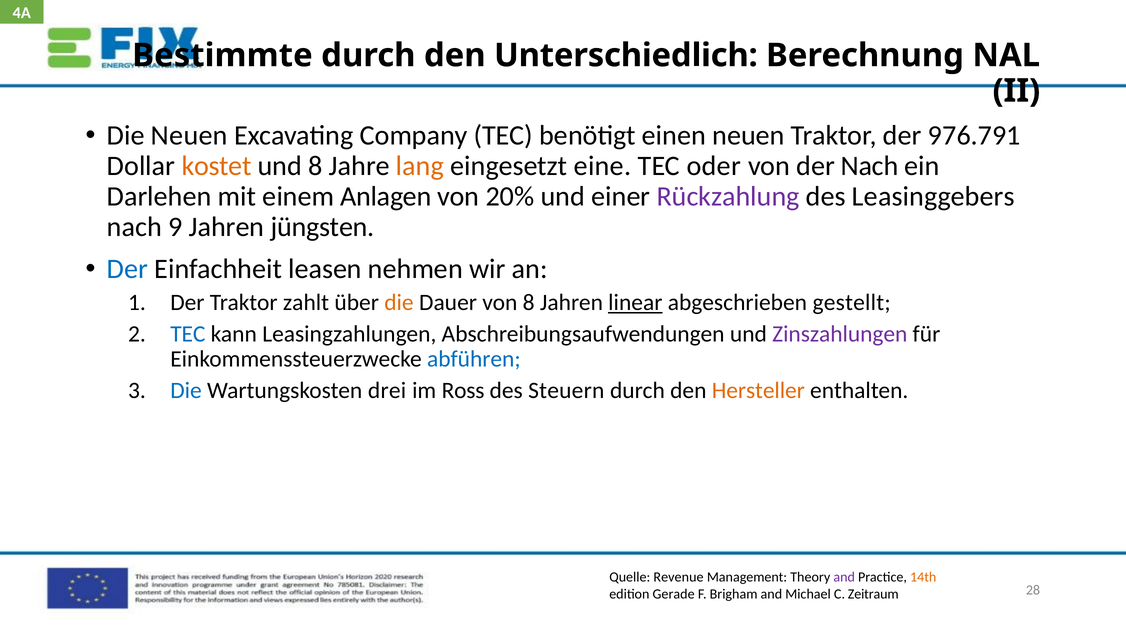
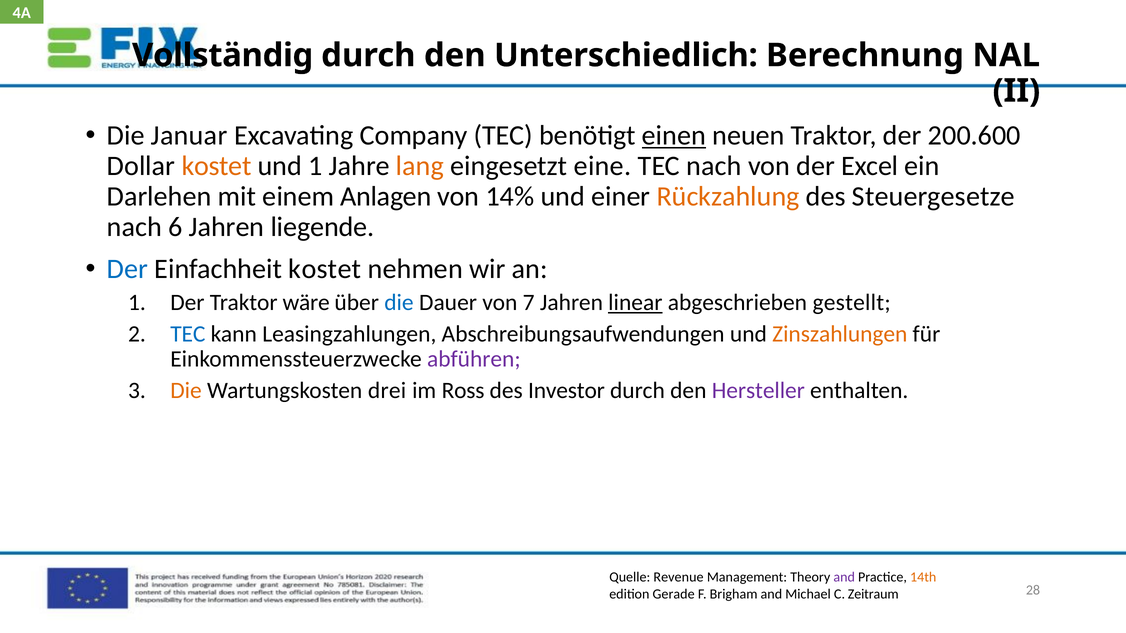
Bestimmte: Bestimmte -> Vollständig
Die Neuen: Neuen -> Januar
einen underline: none -> present
976.791: 976.791 -> 200.600
und 8: 8 -> 1
TEC oder: oder -> nach
der Nach: Nach -> Excel
20%: 20% -> 14%
Rückzahlung colour: purple -> orange
Leasinggebers: Leasinggebers -> Steuergesetze
9: 9 -> 6
jüngsten: jüngsten -> liegende
Einfachheit leasen: leasen -> kostet
zahlt: zahlt -> wäre
die at (399, 303) colour: orange -> blue
von 8: 8 -> 7
Zinszahlungen colour: purple -> orange
abführen colour: blue -> purple
Die at (186, 390) colour: blue -> orange
Steuern: Steuern -> Investor
Hersteller colour: orange -> purple
